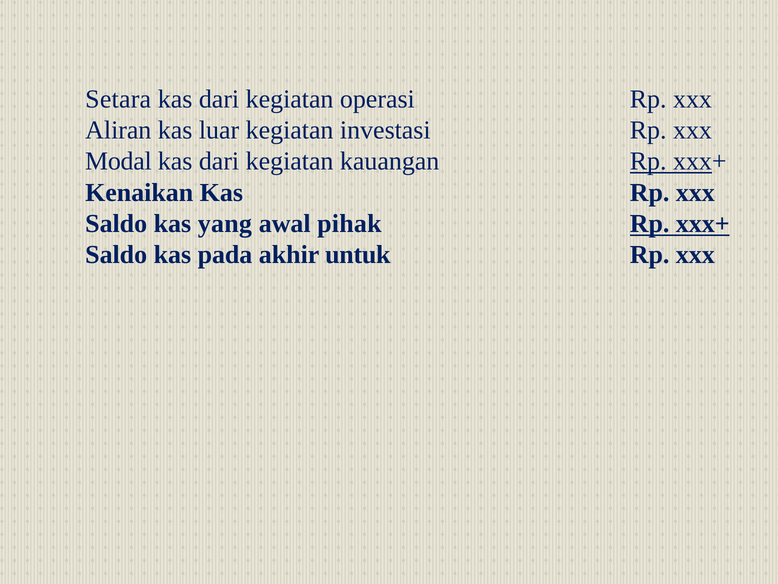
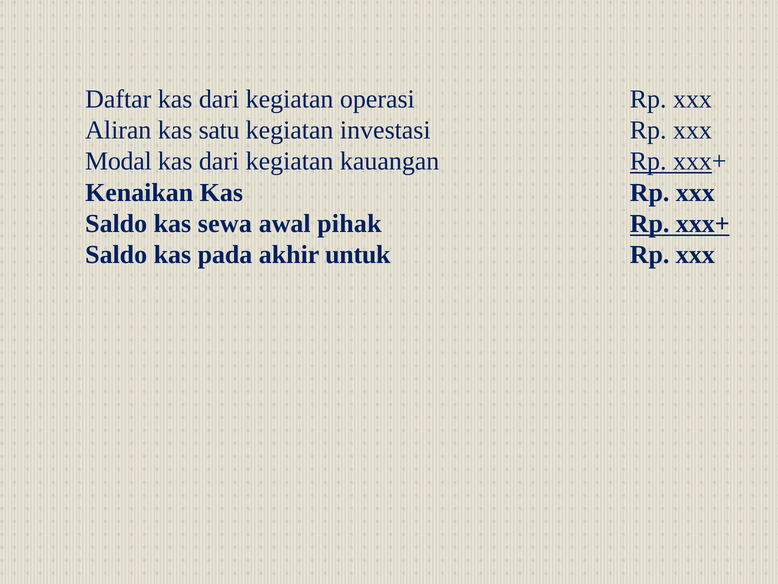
Setara: Setara -> Daftar
luar: luar -> satu
yang: yang -> sewa
